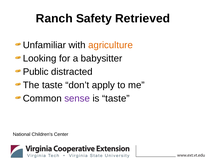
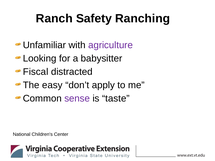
Retrieved: Retrieved -> Ranching
agriculture colour: orange -> purple
Public: Public -> Fiscal
The taste: taste -> easy
